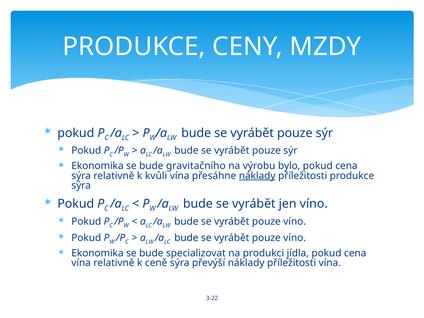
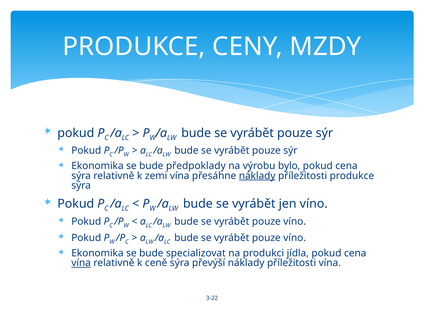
gravitačního: gravitačního -> předpoklady
kvůli: kvůli -> zemi
vína at (81, 263) underline: none -> present
